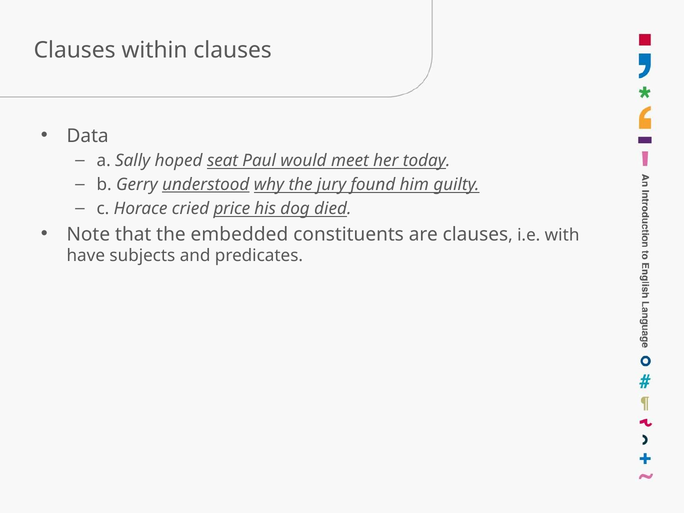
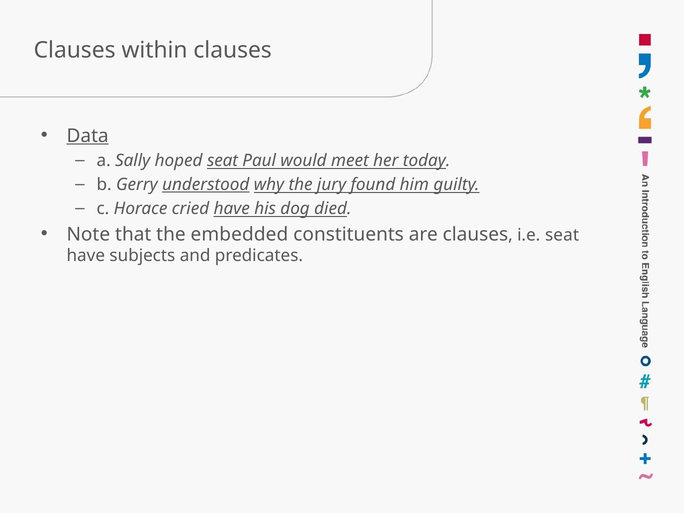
Data underline: none -> present
cried price: price -> have
i.e with: with -> seat
